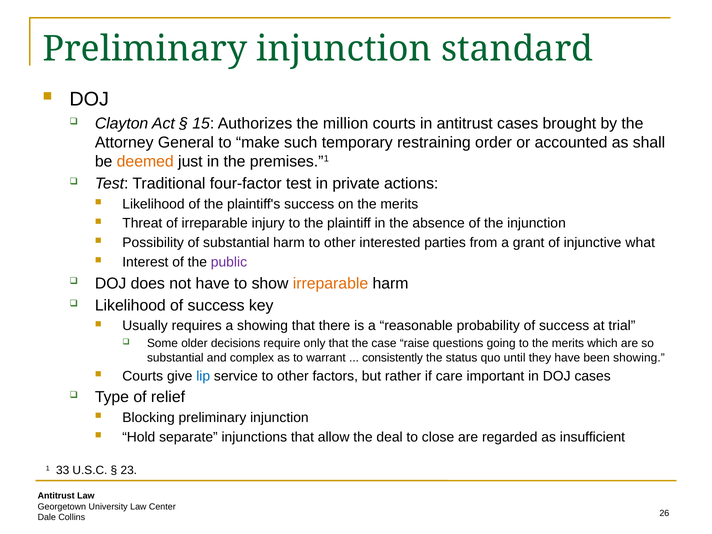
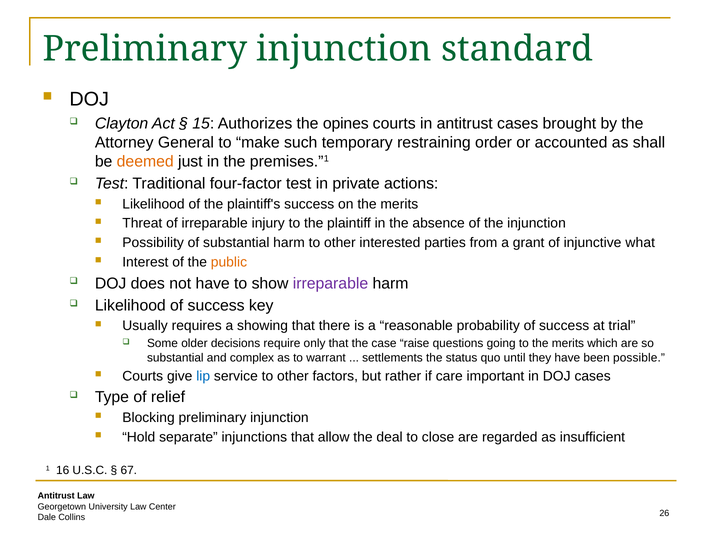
million: million -> opines
public colour: purple -> orange
irreparable at (330, 283) colour: orange -> purple
consistently: consistently -> settlements
been showing: showing -> possible
33: 33 -> 16
23: 23 -> 67
